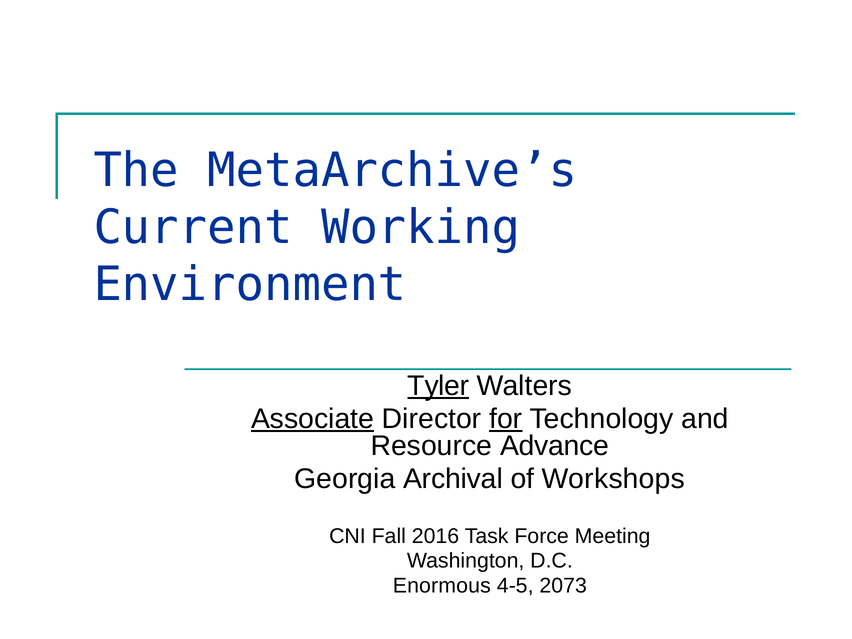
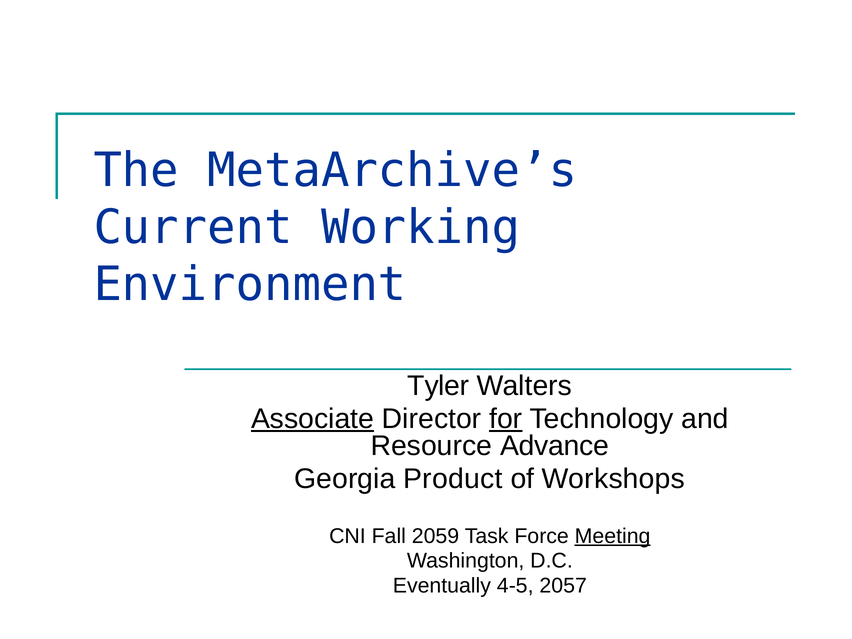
Tyler underline: present -> none
Archival: Archival -> Product
2016: 2016 -> 2059
Meeting underline: none -> present
Enormous: Enormous -> Eventually
2073: 2073 -> 2057
